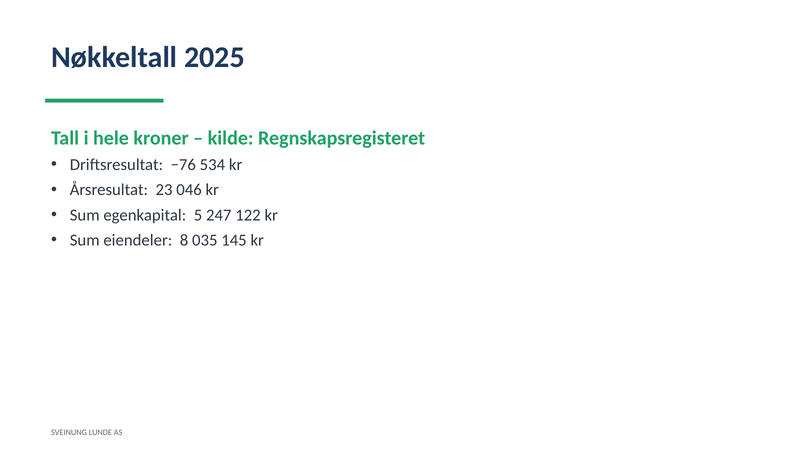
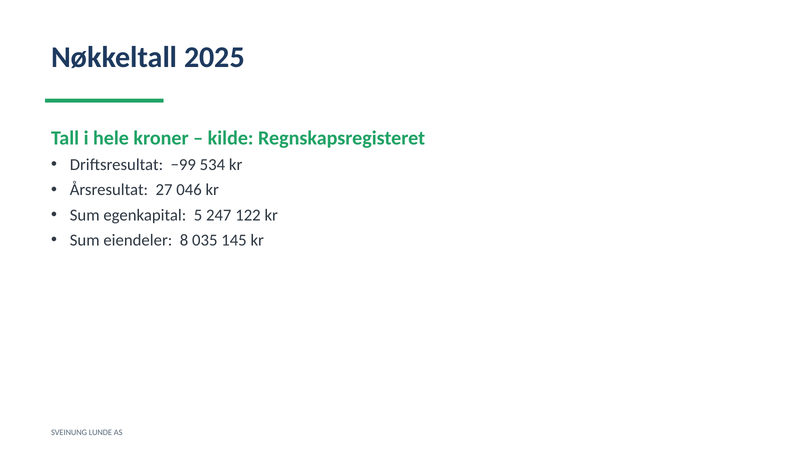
−76: −76 -> −99
23: 23 -> 27
